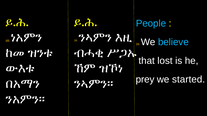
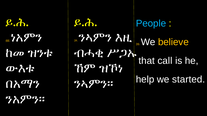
believe colour: light blue -> yellow
lost: lost -> call
prey: prey -> help
